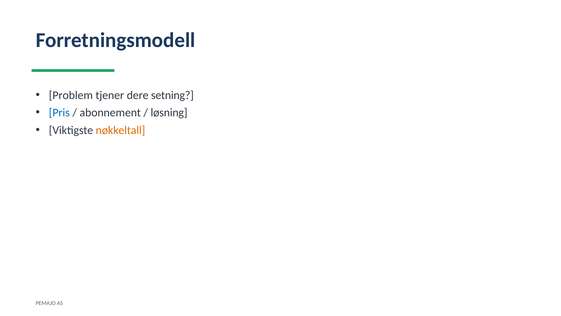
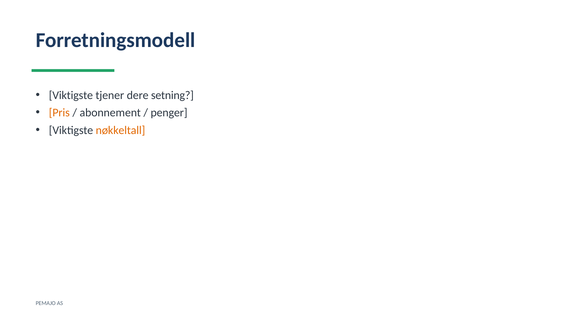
Problem at (71, 95): Problem -> Viktigste
Pris colour: blue -> orange
løsning: løsning -> penger
